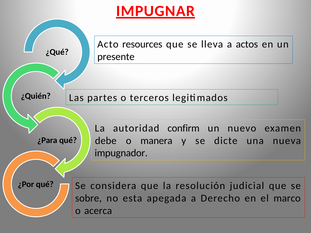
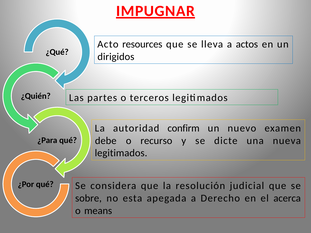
presente: presente -> dirigidos
manera: manera -> recurso
impugnador at (121, 153): impugnador -> legitimados
marco: marco -> acerca
acerca: acerca -> means
